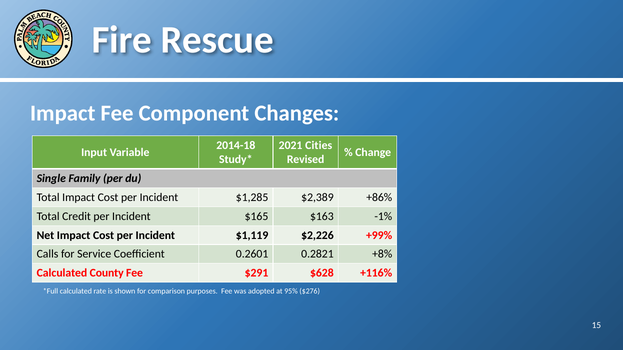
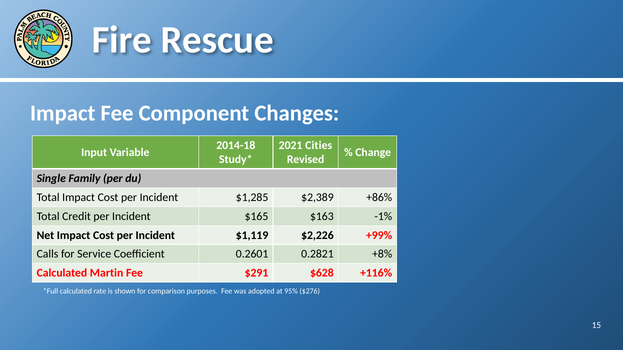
County: County -> Martin
